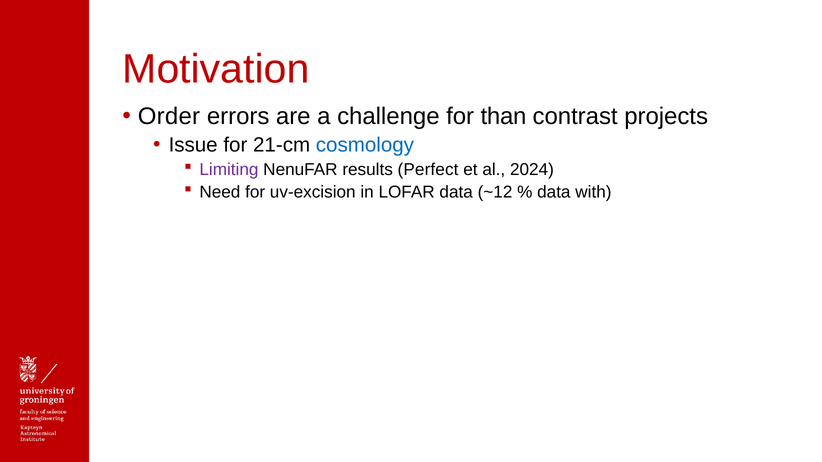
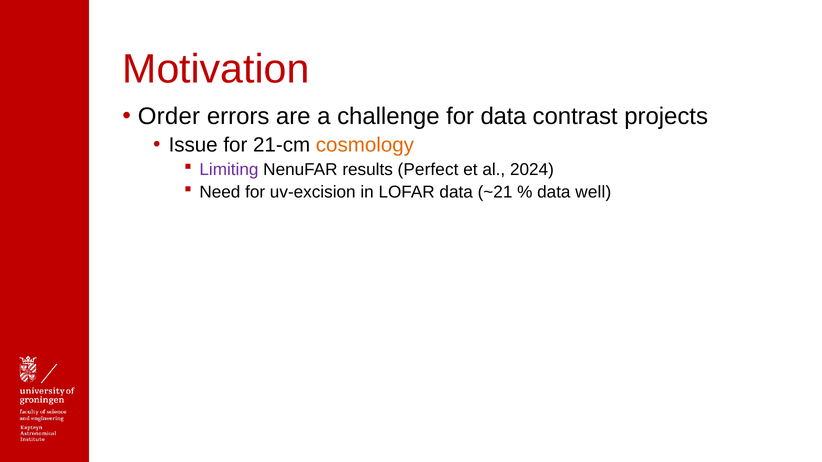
for than: than -> data
cosmology colour: blue -> orange
~12: ~12 -> ~21
with: with -> well
